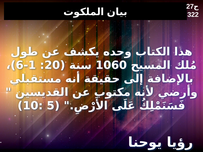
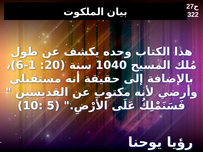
1060: 1060 -> 1040
